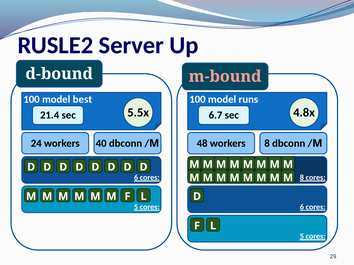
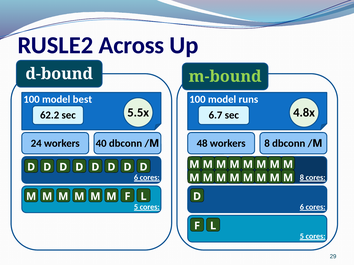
Server: Server -> Across
m-bound colour: pink -> light green
21.4: 21.4 -> 62.2
